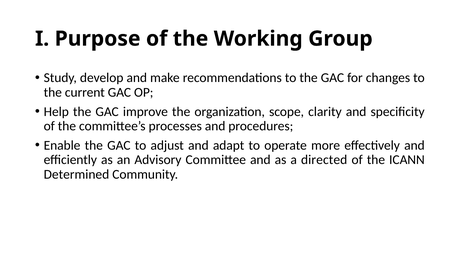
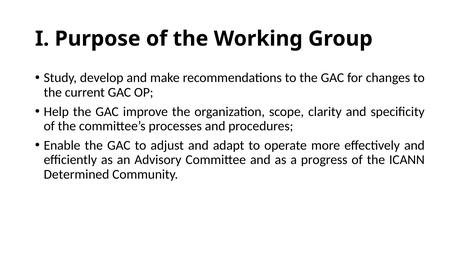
directed: directed -> progress
